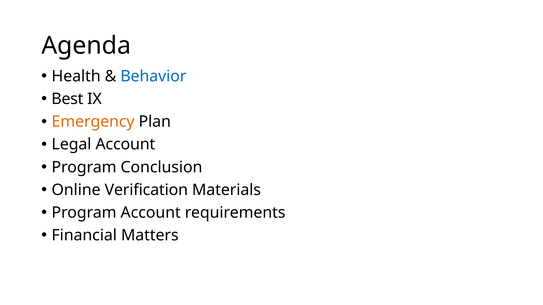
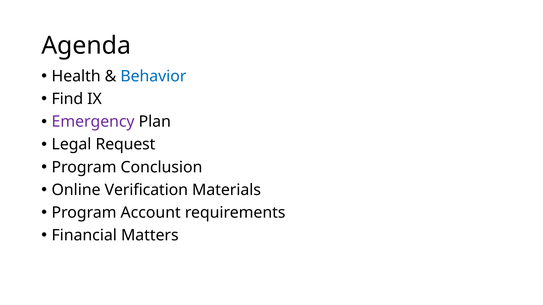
Best: Best -> Find
Emergency colour: orange -> purple
Legal Account: Account -> Request
